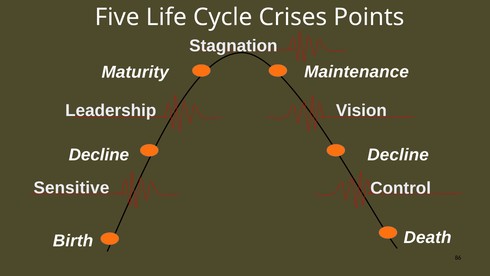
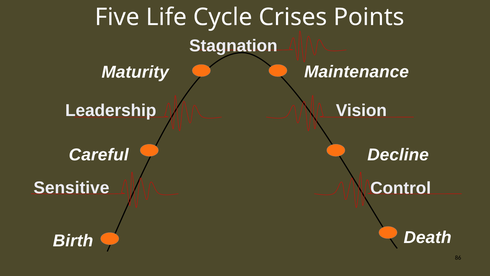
Decline at (99, 155): Decline -> Careful
